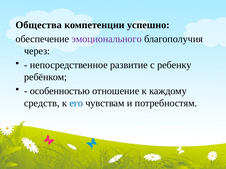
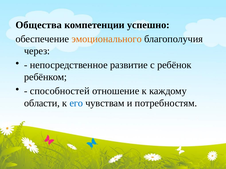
эмоционального colour: purple -> orange
ребенку: ребенку -> ребёнок
особенностью: особенностью -> способностей
средств: средств -> области
